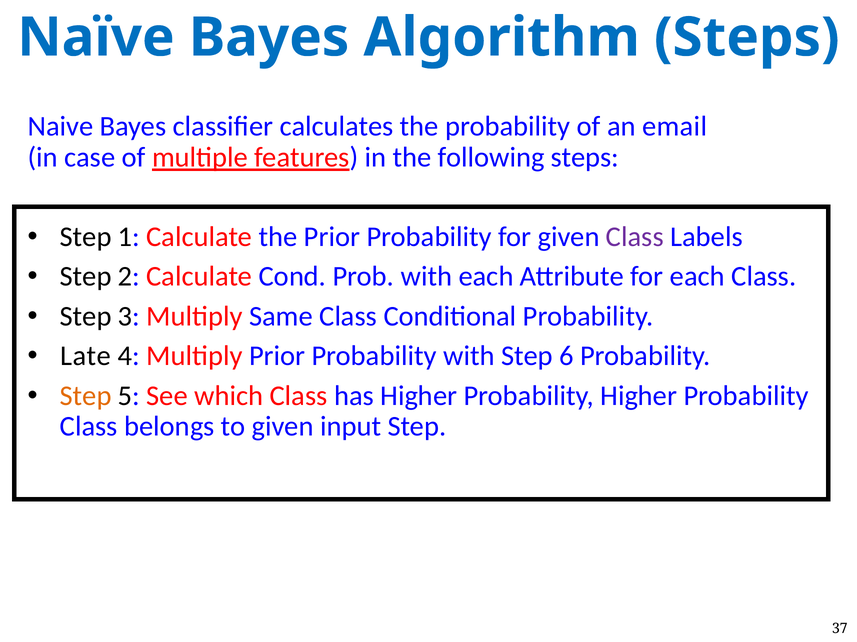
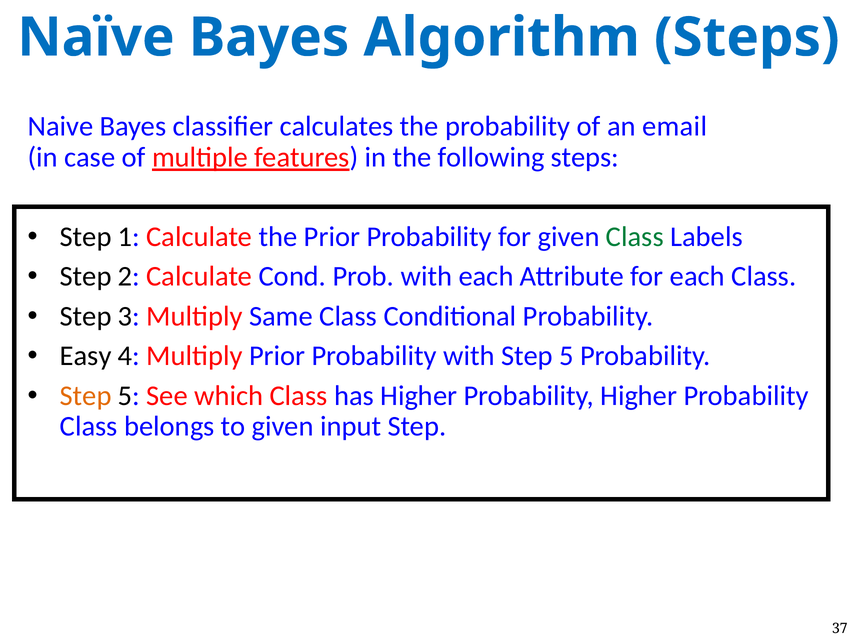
Class at (635, 237) colour: purple -> green
Late: Late -> Easy
with Step 6: 6 -> 5
